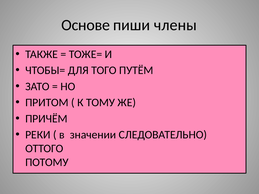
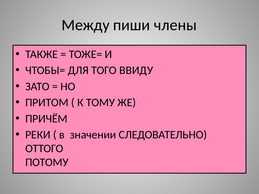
Основе: Основе -> Между
ПУТЁМ: ПУТЁМ -> ВВИДУ
